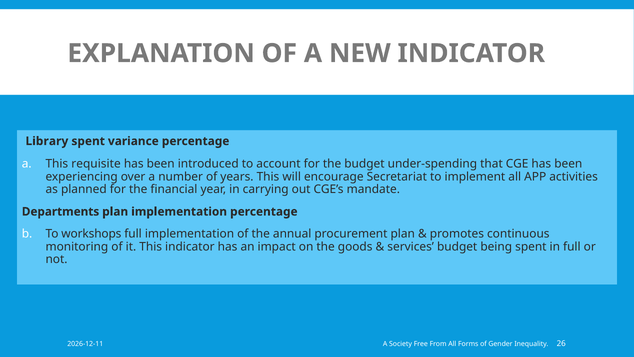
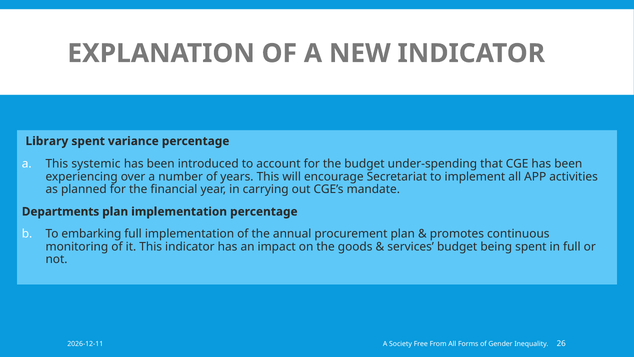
requisite: requisite -> systemic
workshops: workshops -> embarking
